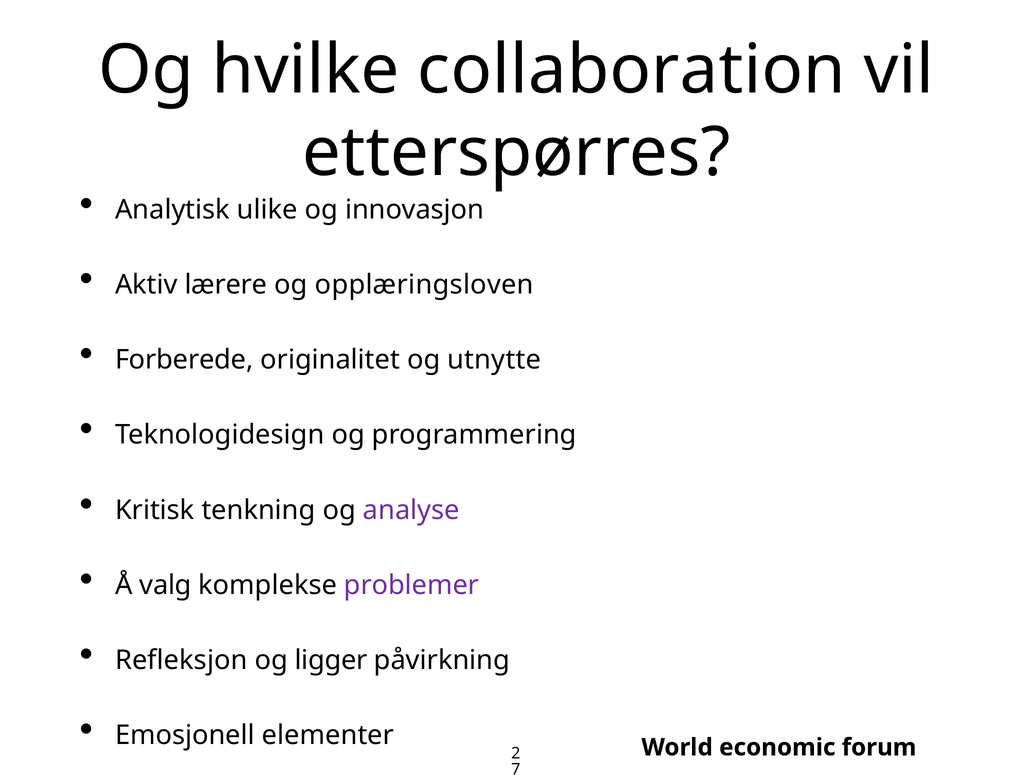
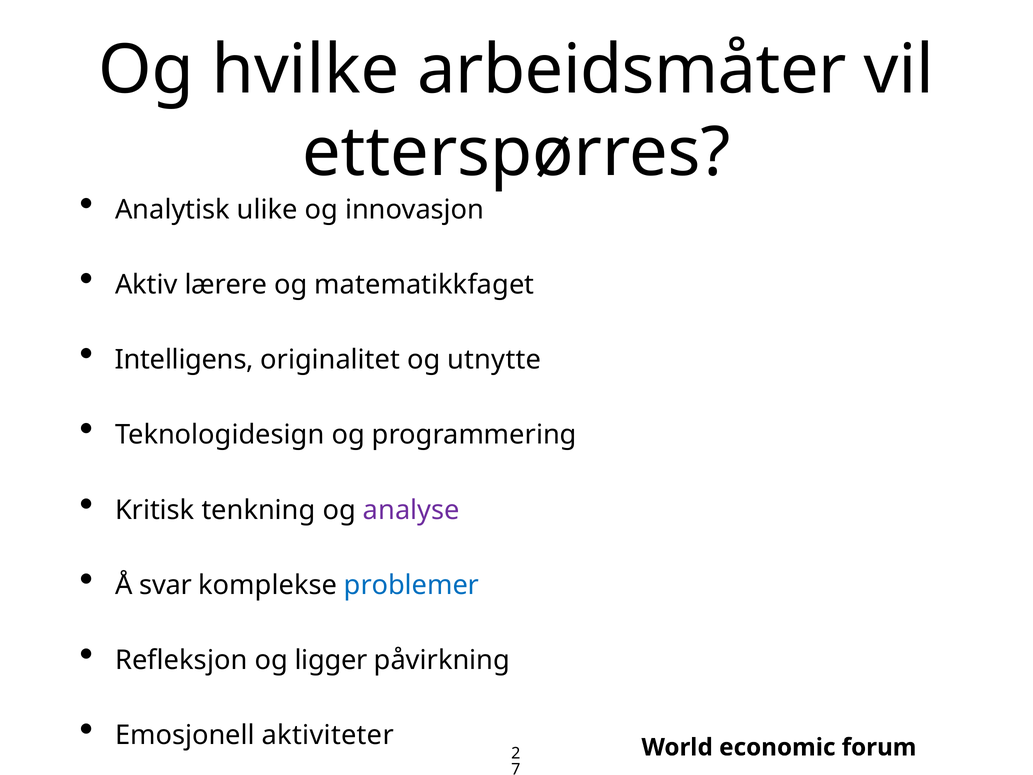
collaboration: collaboration -> arbeidsmåter
opplæringsloven: opplæringsloven -> matematikkfaget
Forberede: Forberede -> Intelligens
valg: valg -> svar
problemer colour: purple -> blue
elementer: elementer -> aktiviteter
